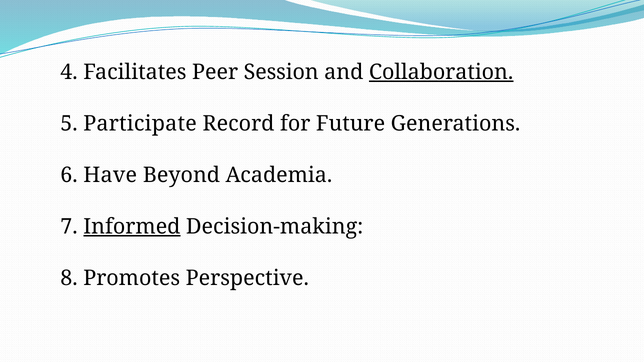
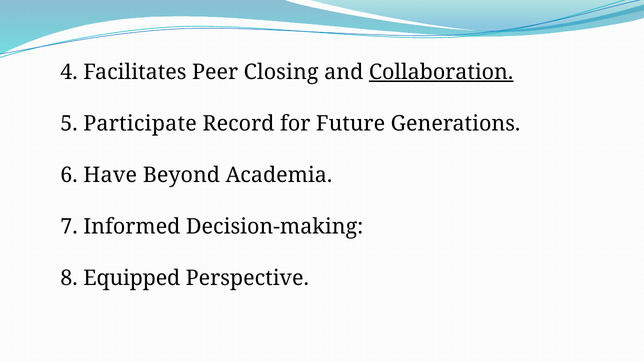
Session: Session -> Closing
Informed underline: present -> none
Promotes: Promotes -> Equipped
